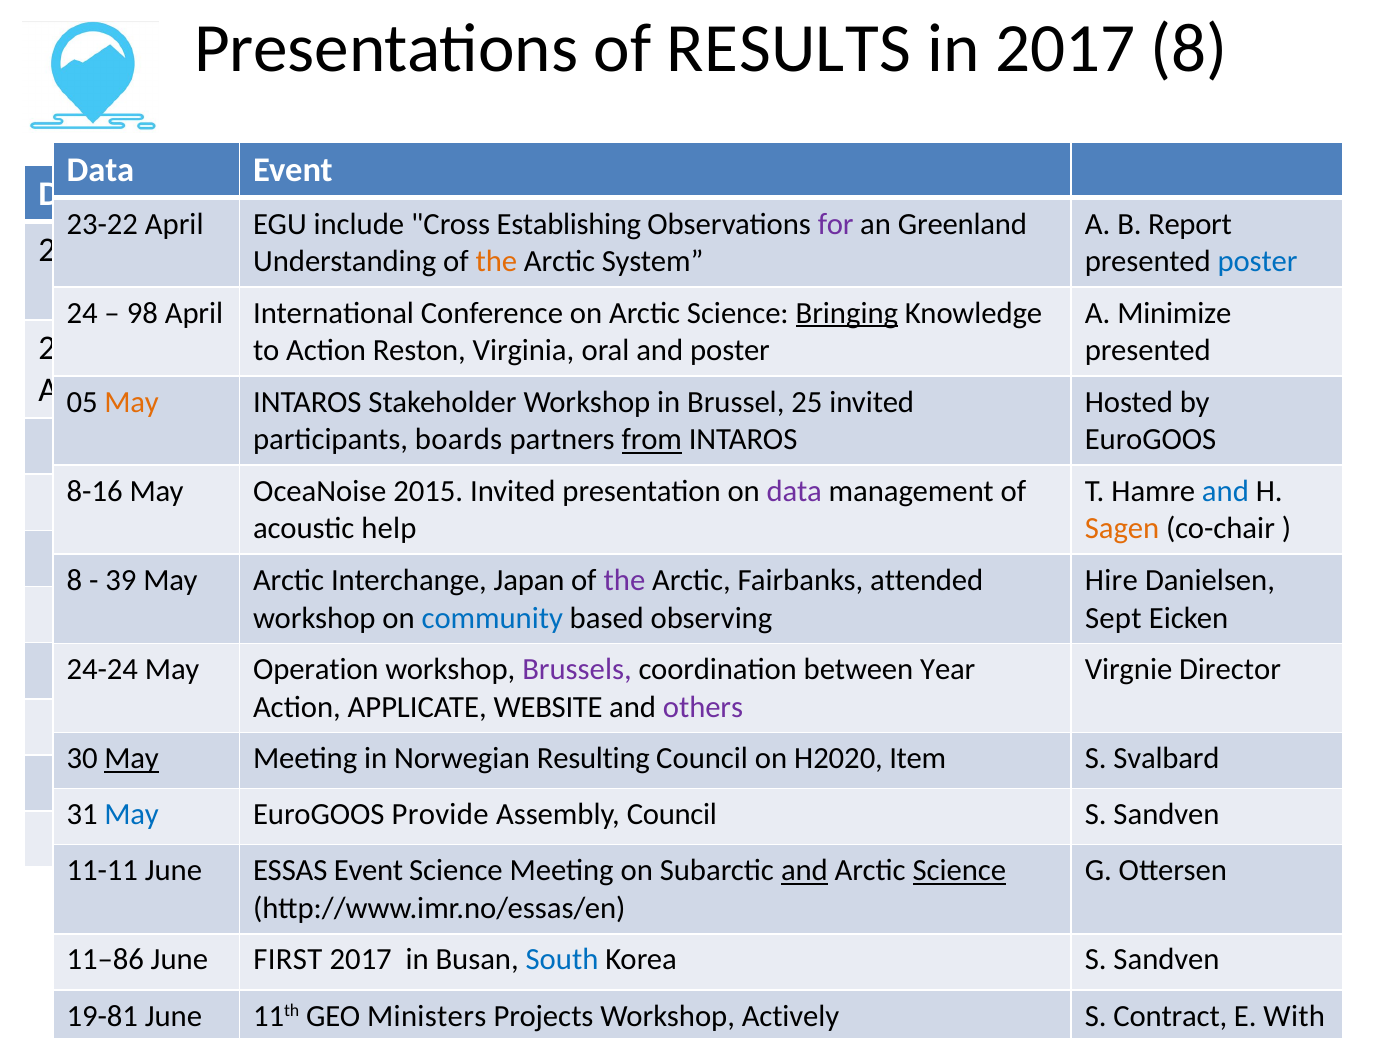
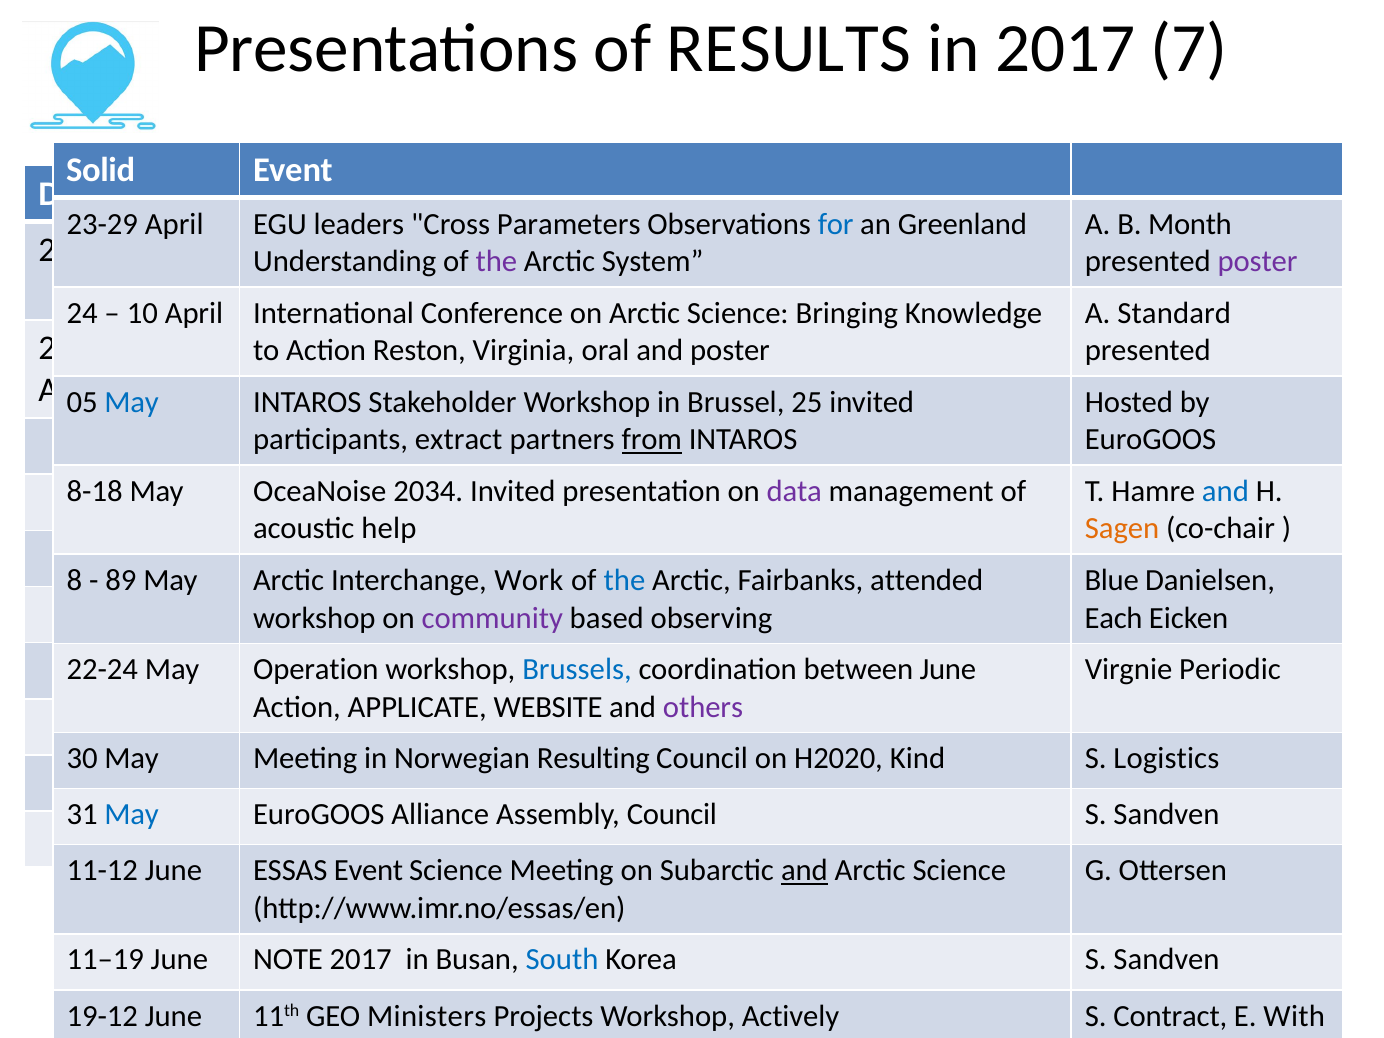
2017 8: 8 -> 7
Data at (100, 170): Data -> Solid
23-22: 23-22 -> 23-29
include: include -> leaders
Establishing: Establishing -> Parameters
for at (836, 224) colour: purple -> blue
Report: Report -> Month
the at (496, 262) colour: orange -> purple
poster at (1258, 262) colour: blue -> purple
98: 98 -> 10
Bringing at (847, 313) underline: present -> none
Minimize: Minimize -> Standard
May at (132, 402) colour: orange -> blue
boards: boards -> extract
8-16: 8-16 -> 8-18
2015: 2015 -> 2034
39: 39 -> 89
Japan: Japan -> Work
the at (624, 580) colour: purple -> blue
Hire: Hire -> Blue
community colour: blue -> purple
Sept: Sept -> Each
24-24: 24-24 -> 22-24
Brussels colour: purple -> blue
between Year: Year -> June
Director: Director -> Periodic
May at (132, 759) underline: present -> none
Item: Item -> Kind
Svalbard: Svalbard -> Logistics
Provide: Provide -> Alliance
11-11: 11-11 -> 11-12
Science at (959, 871) underline: present -> none
11–86: 11–86 -> 11–19
FIRST: FIRST -> NOTE
19-81: 19-81 -> 19-12
